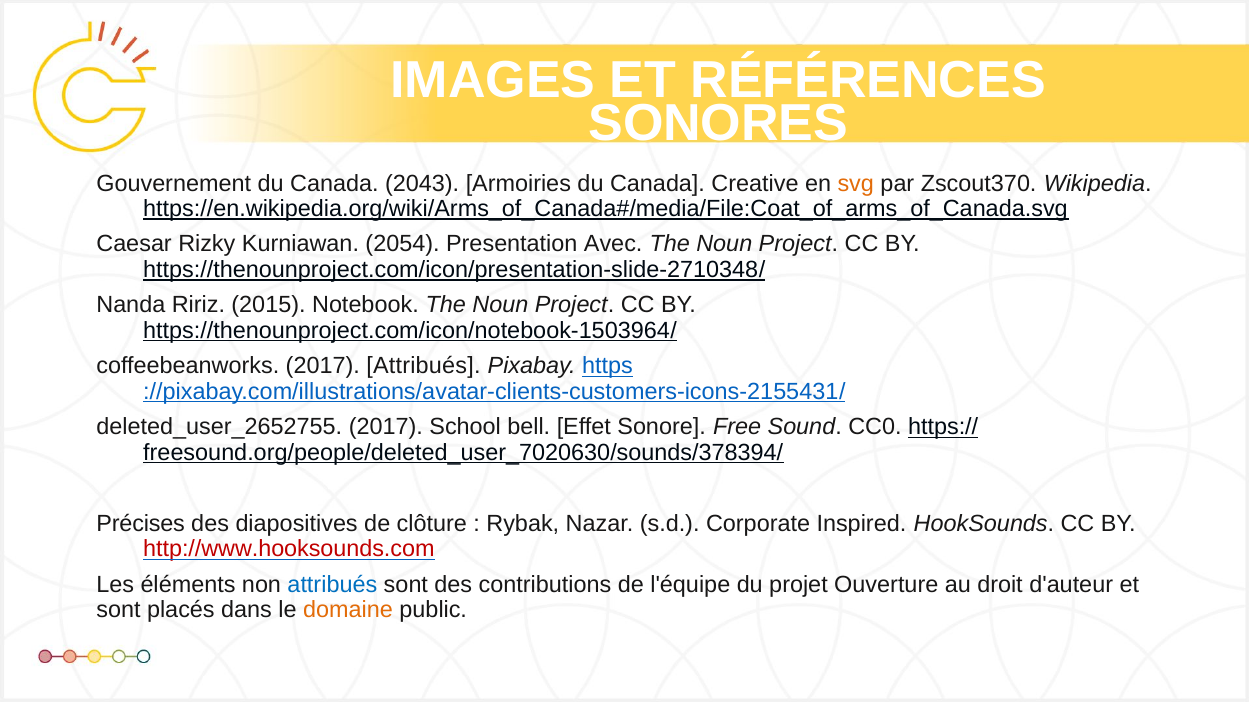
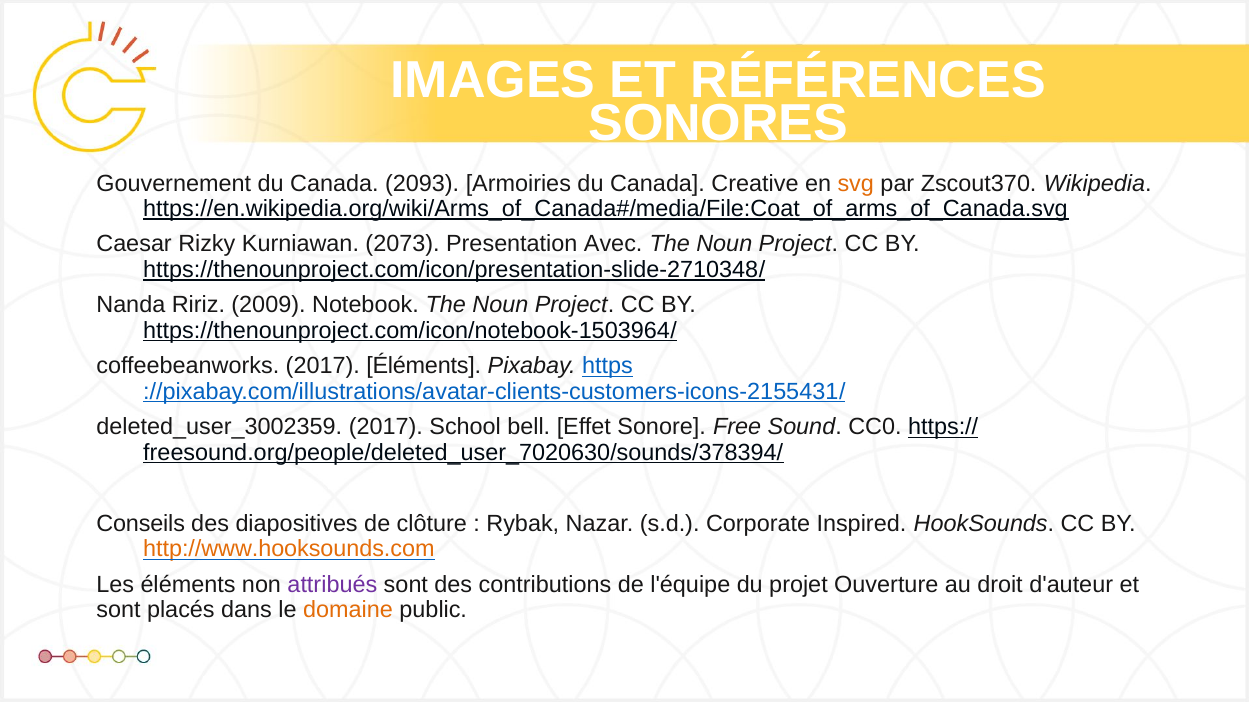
2043: 2043 -> 2093
2054: 2054 -> 2073
2015: 2015 -> 2009
2017 Attribués: Attribués -> Éléments
deleted_user_2652755: deleted_user_2652755 -> deleted_user_3002359
Précises: Précises -> Conseils
http://www.hooksounds.com colour: red -> orange
attribués at (332, 585) colour: blue -> purple
